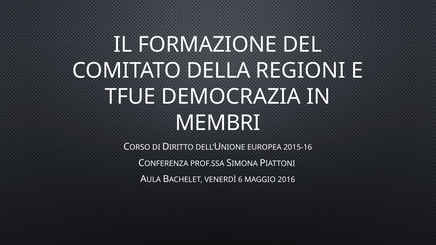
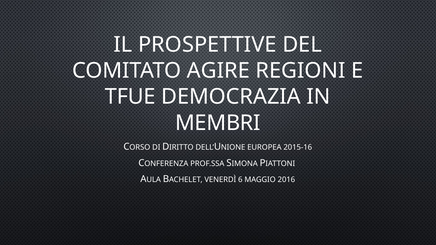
FORMAZIONE: FORMAZIONE -> PROSPETTIVE
DELLA: DELLA -> AGIRE
